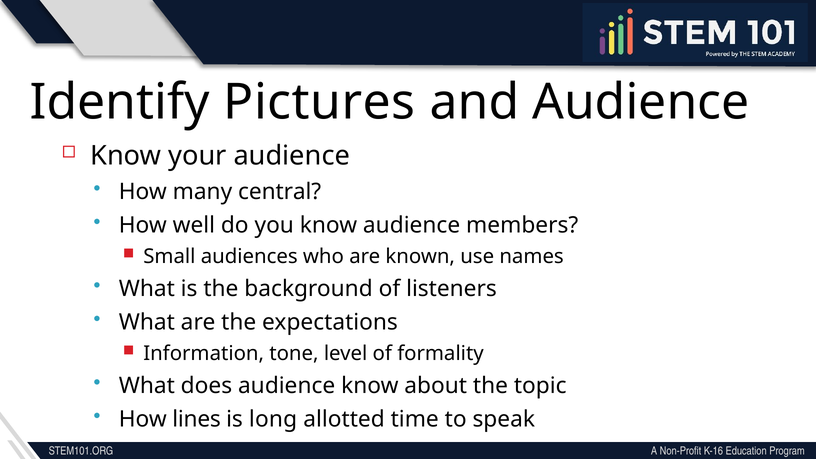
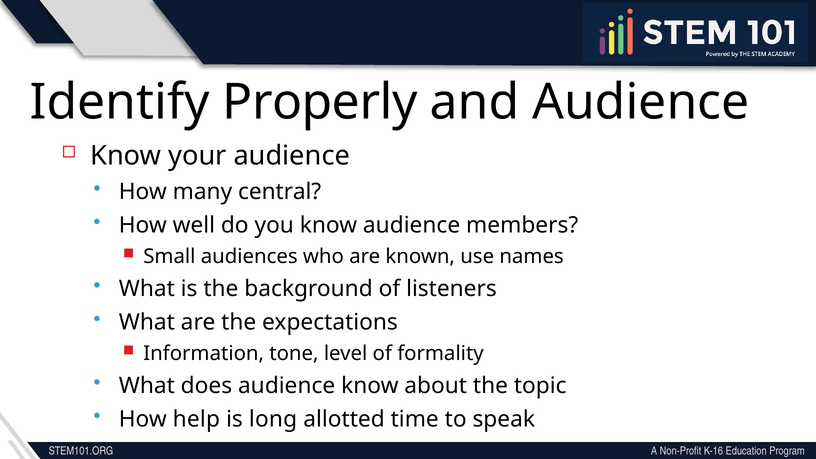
Pictures: Pictures -> Properly
lines: lines -> help
